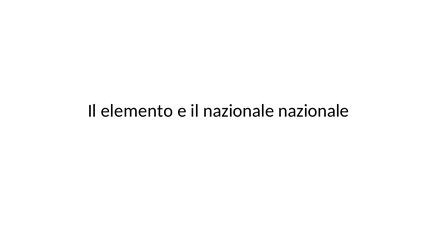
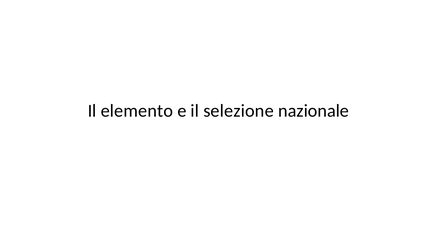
il nazionale: nazionale -> selezione
